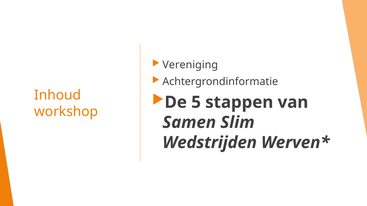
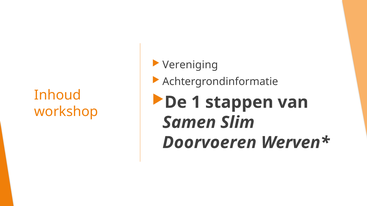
5: 5 -> 1
Wedstrijden: Wedstrijden -> Doorvoeren
